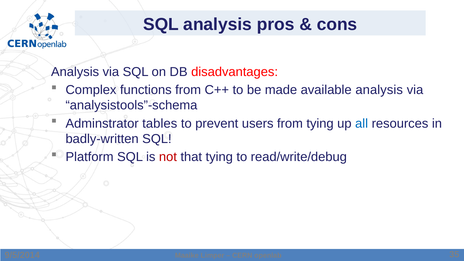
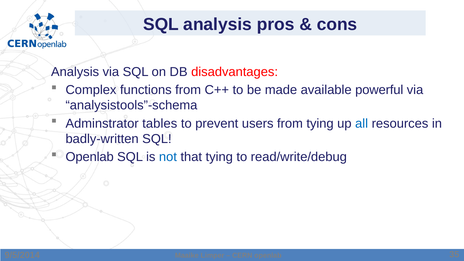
available analysis: analysis -> powerful
Platform at (90, 157): Platform -> Openlab
not colour: red -> blue
